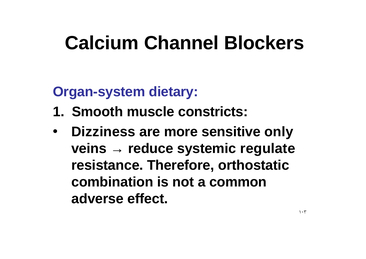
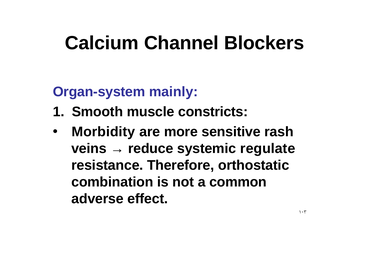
dietary: dietary -> mainly
Dizziness: Dizziness -> Morbidity
only: only -> rash
